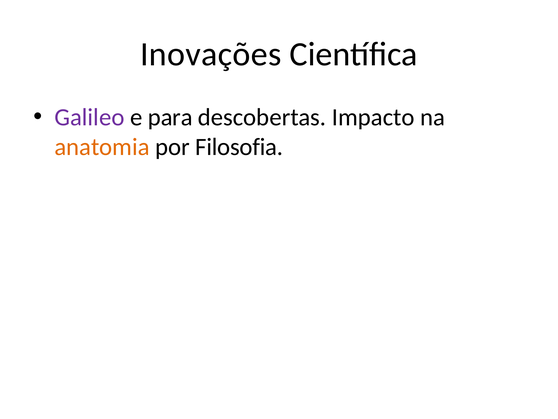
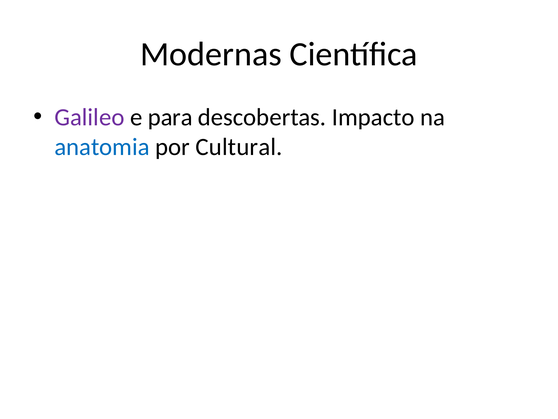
Inovações: Inovações -> Modernas
anatomia colour: orange -> blue
Filosofia: Filosofia -> Cultural
